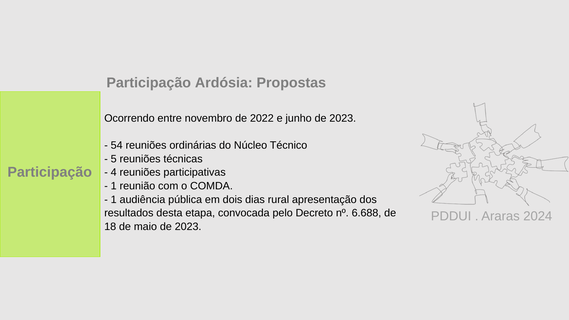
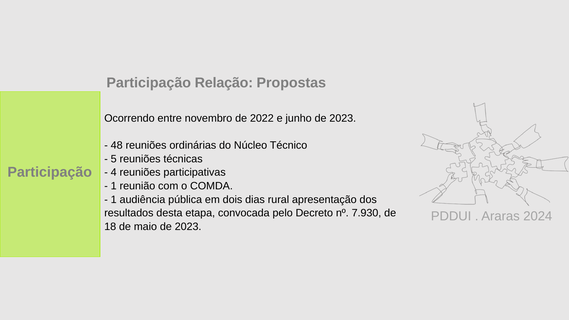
Ardósia: Ardósia -> Relação
54: 54 -> 48
6.688: 6.688 -> 7.930
